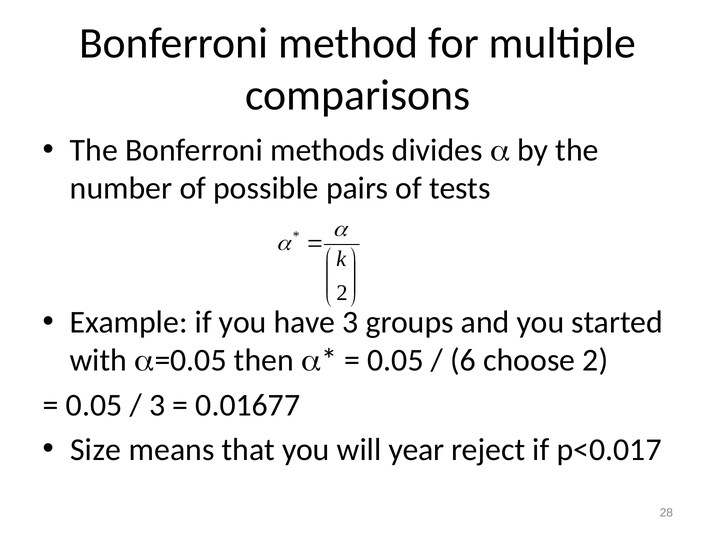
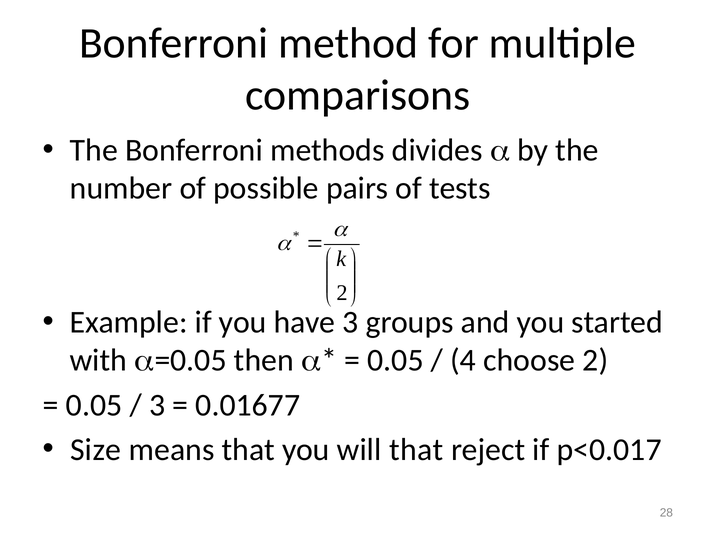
6: 6 -> 4
will year: year -> that
